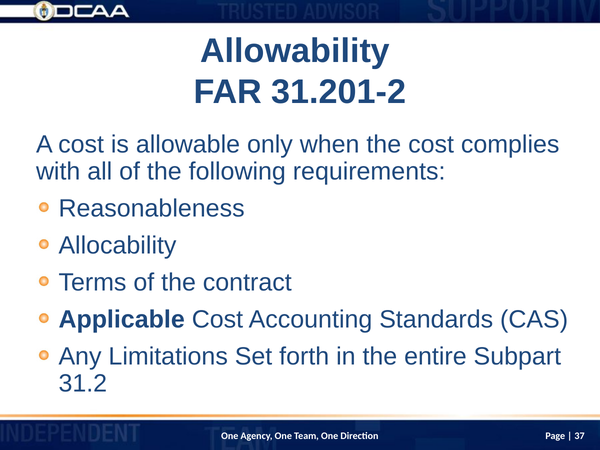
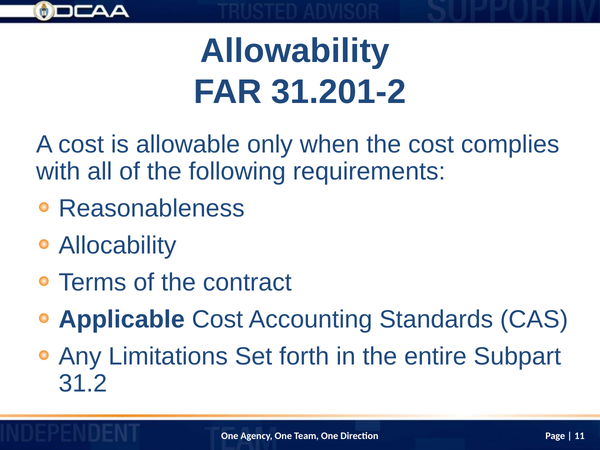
37: 37 -> 11
